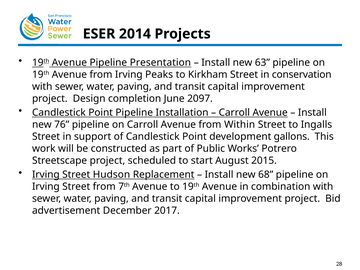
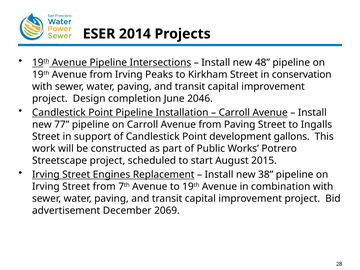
Presentation: Presentation -> Intersections
63: 63 -> 48
2097: 2097 -> 2046
76: 76 -> 77
from Within: Within -> Paving
Hudson: Hudson -> Engines
68: 68 -> 38
2017: 2017 -> 2069
